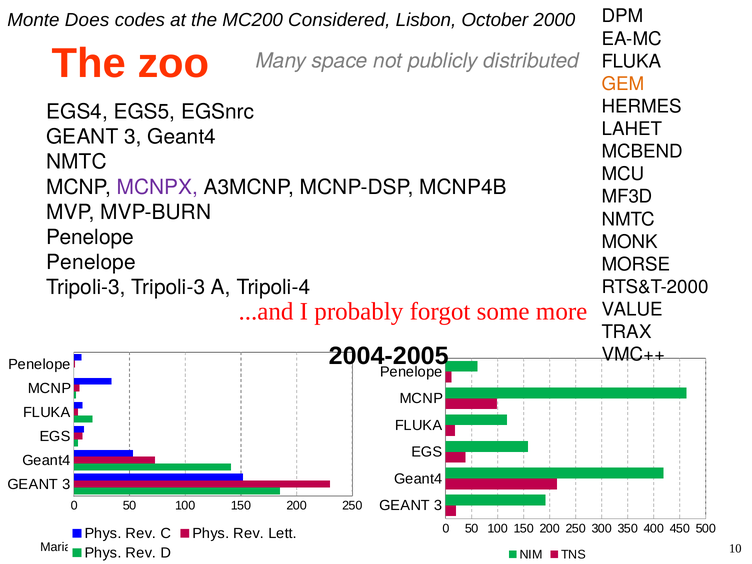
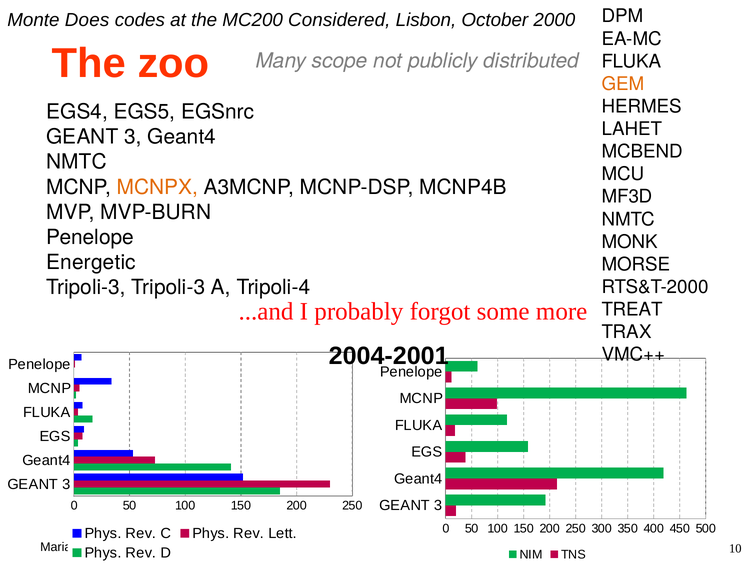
space: space -> scope
MCNPX colour: purple -> orange
Penelope at (91, 262): Penelope -> Energetic
VALUE: VALUE -> TREAT
2004-2005: 2004-2005 -> 2004-2001
